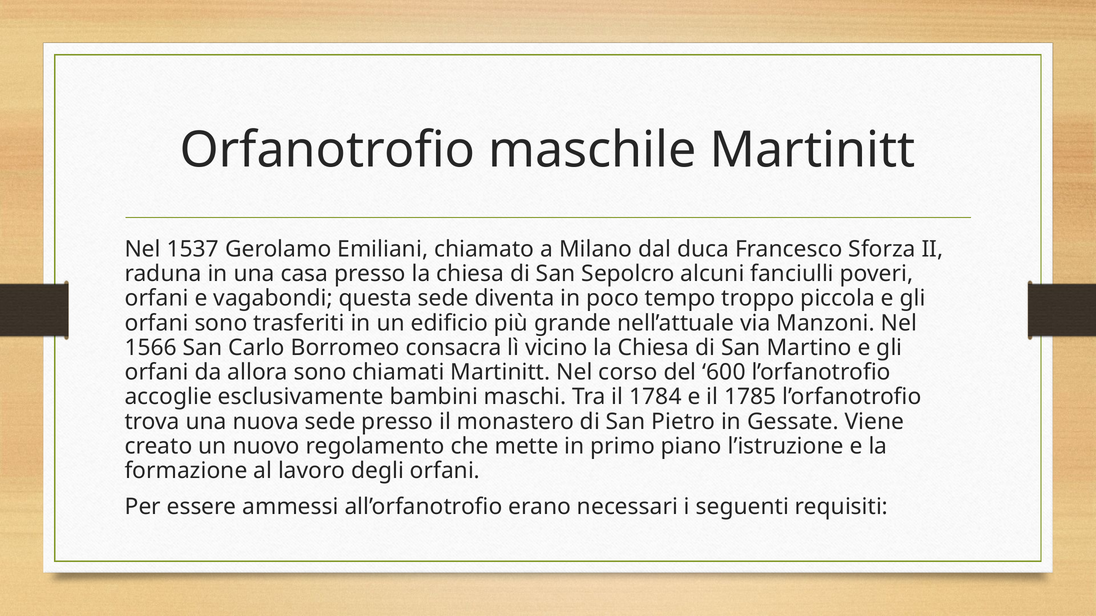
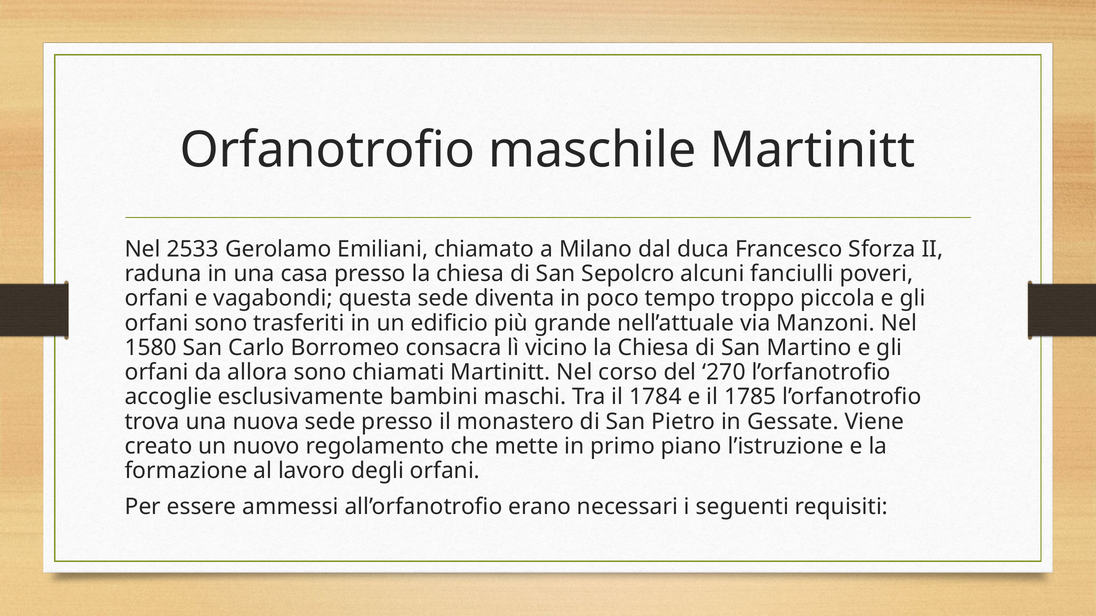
1537: 1537 -> 2533
1566: 1566 -> 1580
600: 600 -> 270
